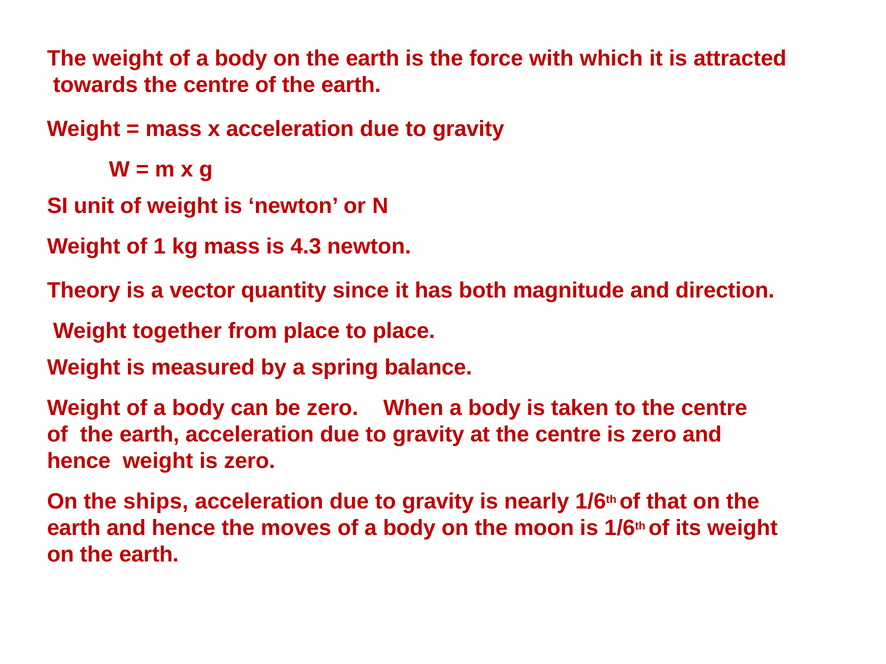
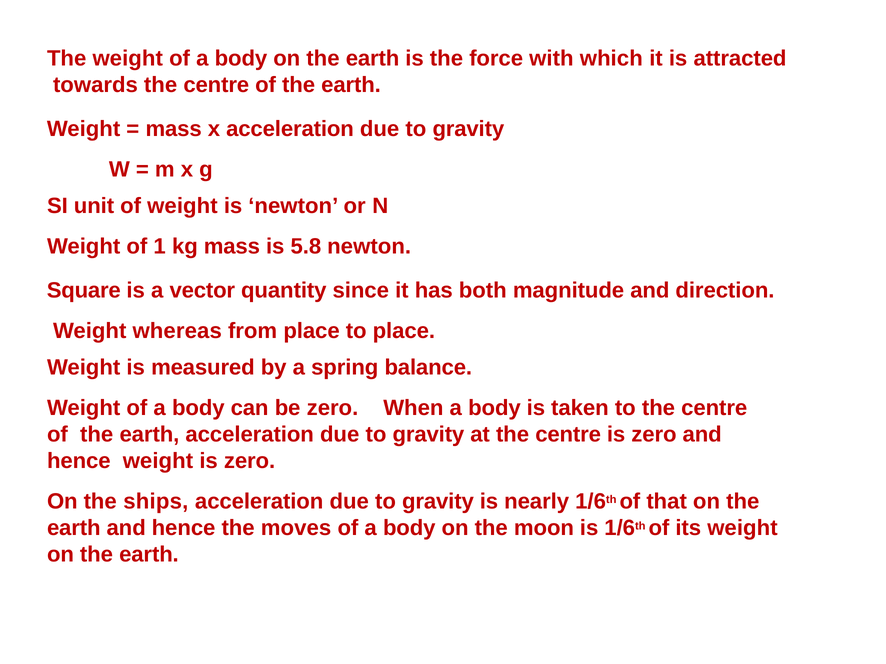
4.3: 4.3 -> 5.8
Theory: Theory -> Square
together: together -> whereas
